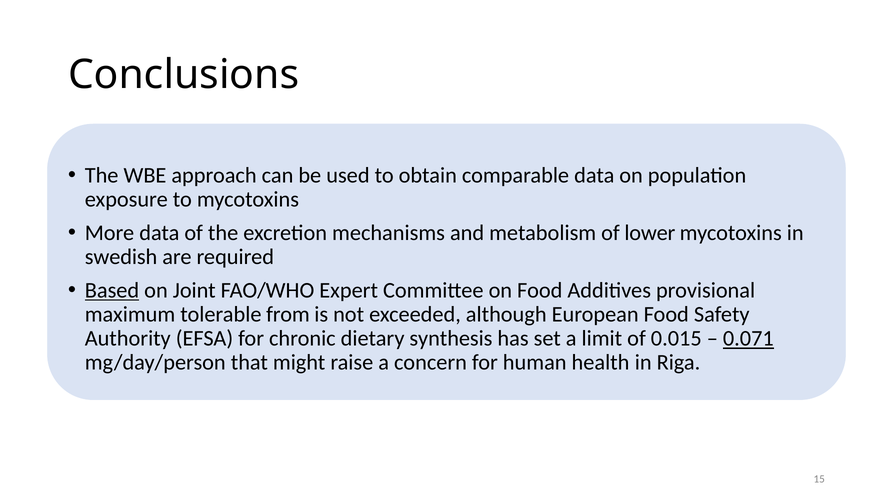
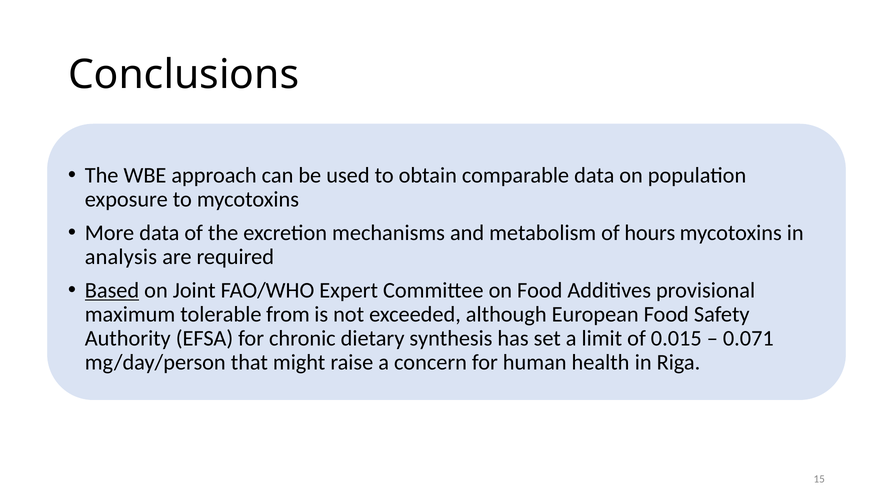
lower: lower -> hours
swedish: swedish -> analysis
0.071 underline: present -> none
